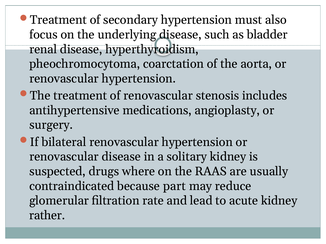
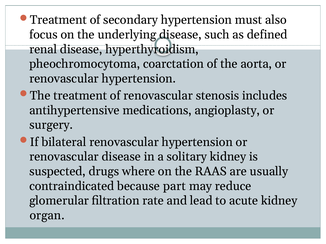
bladder: bladder -> defined
rather: rather -> organ
